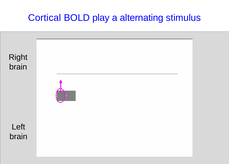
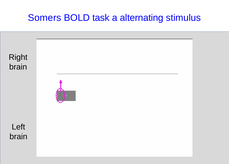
Cortical: Cortical -> Somers
play: play -> task
